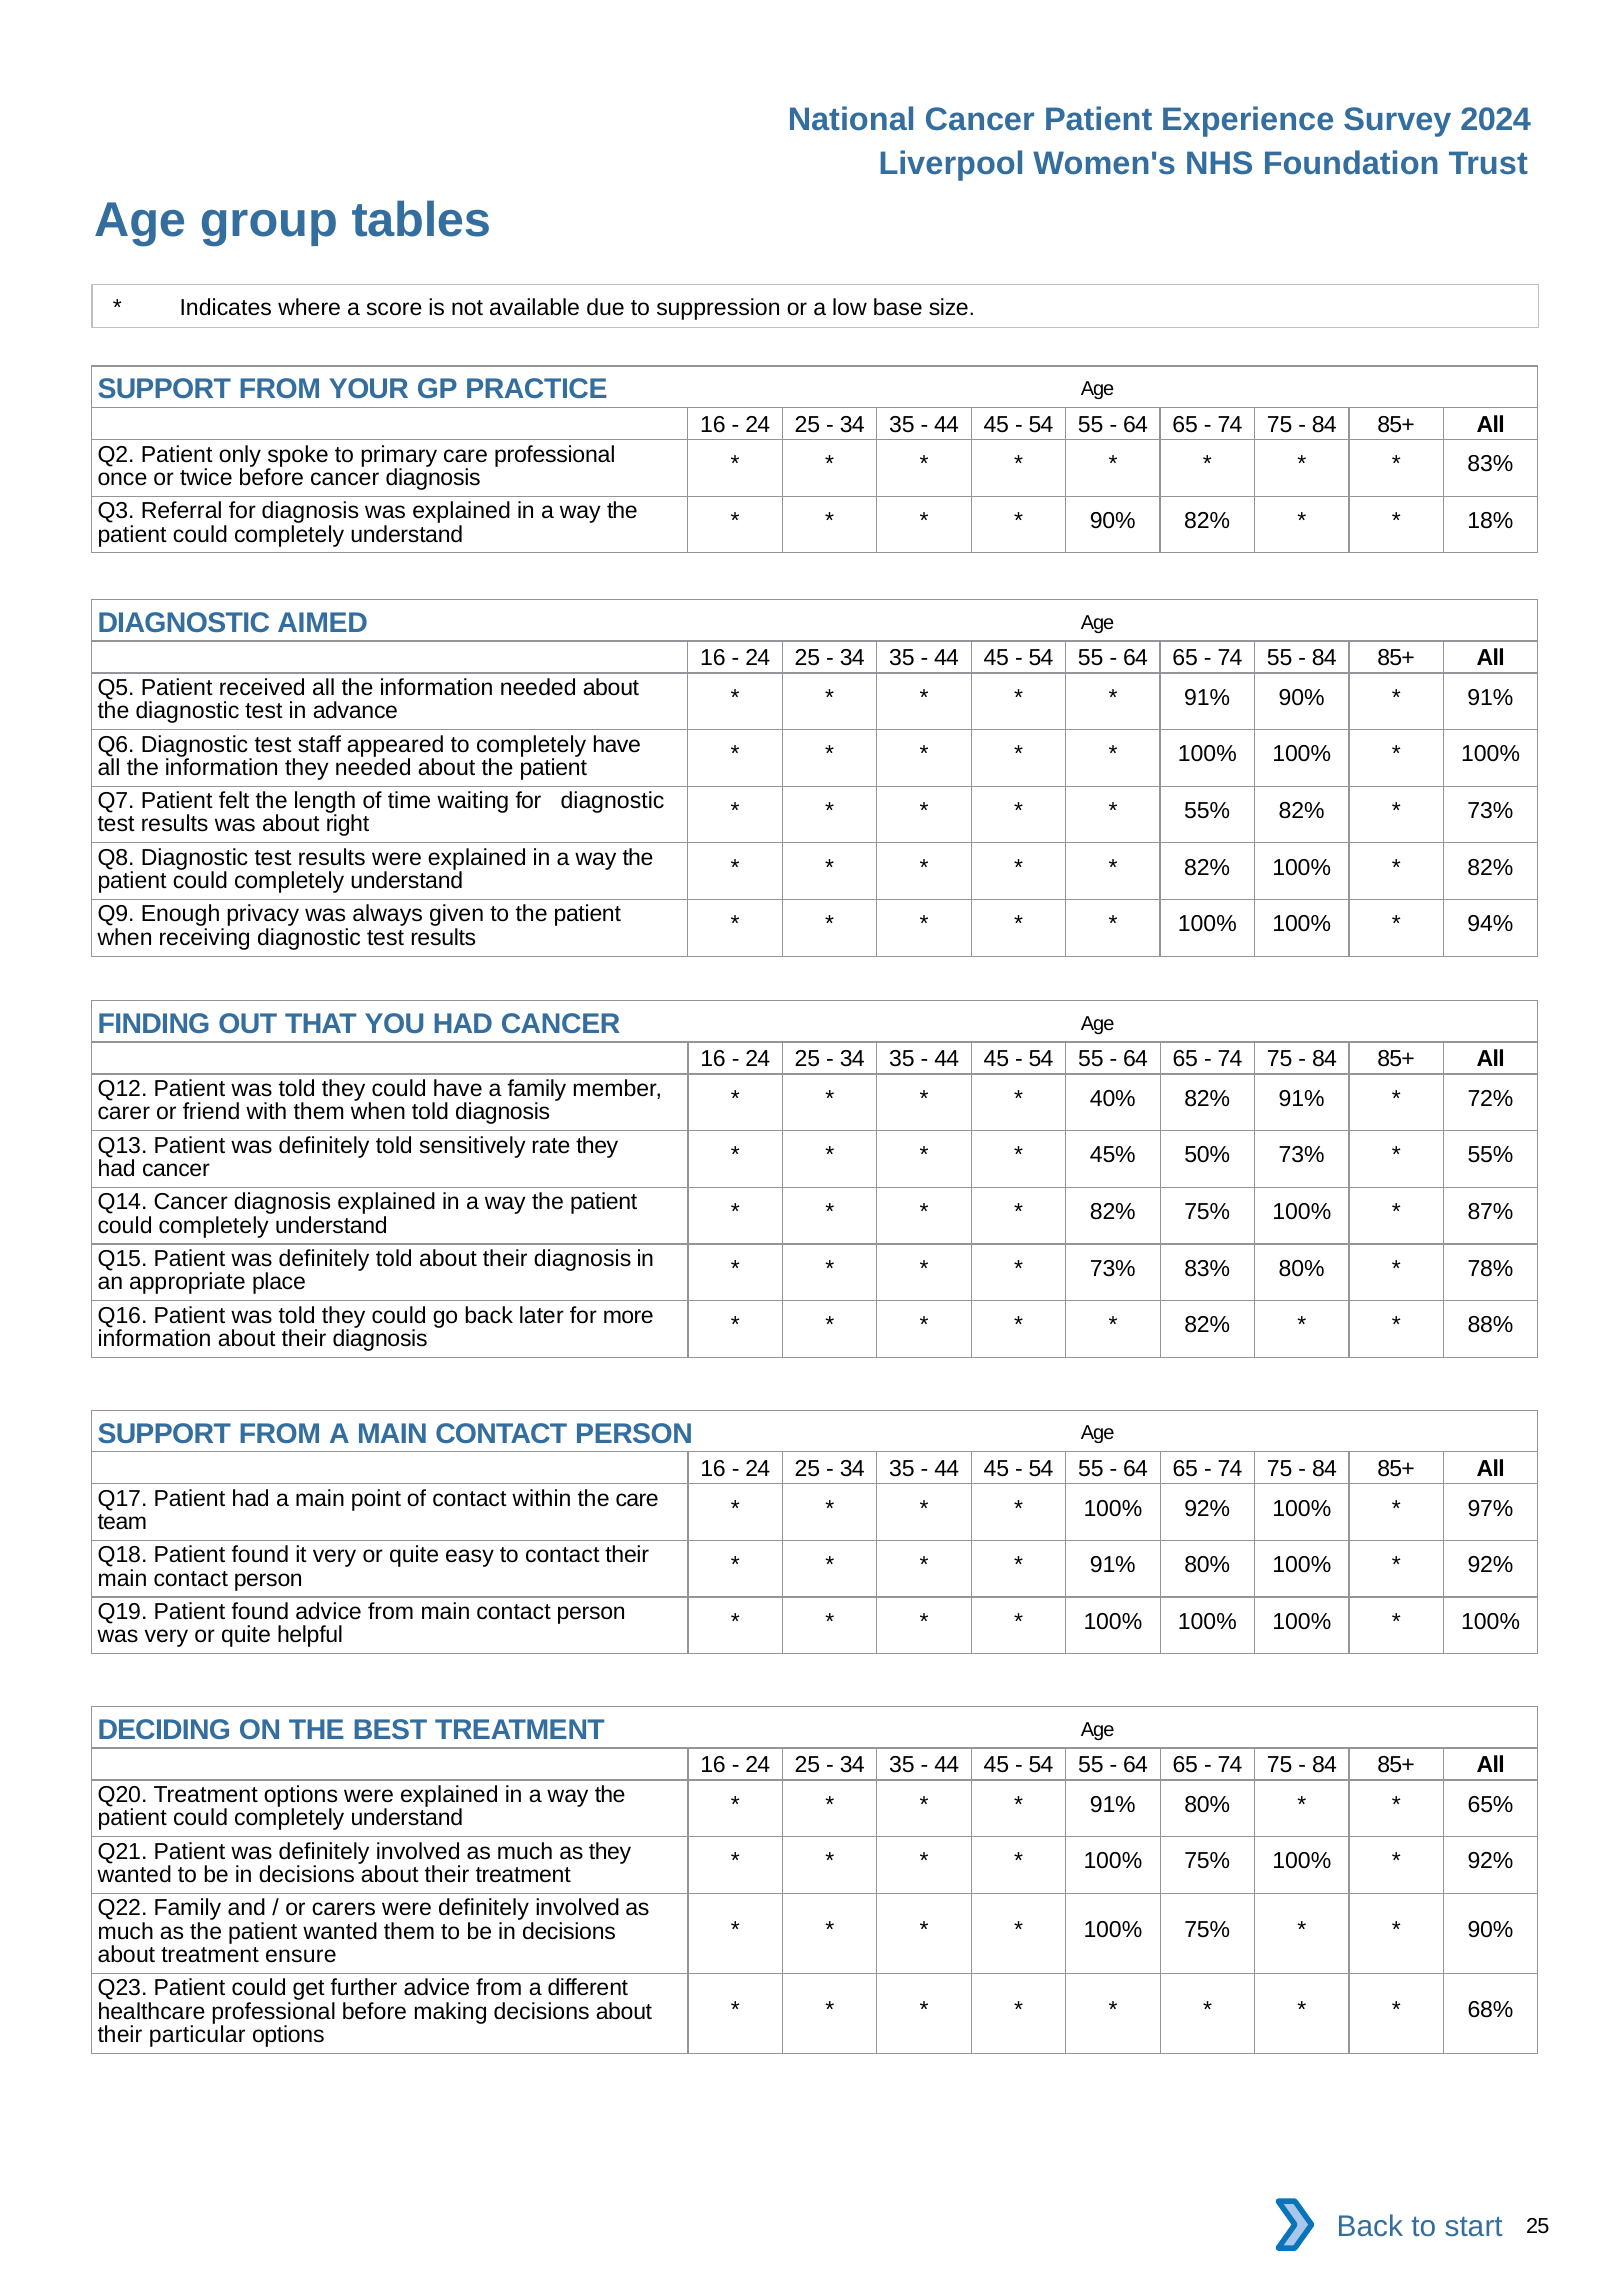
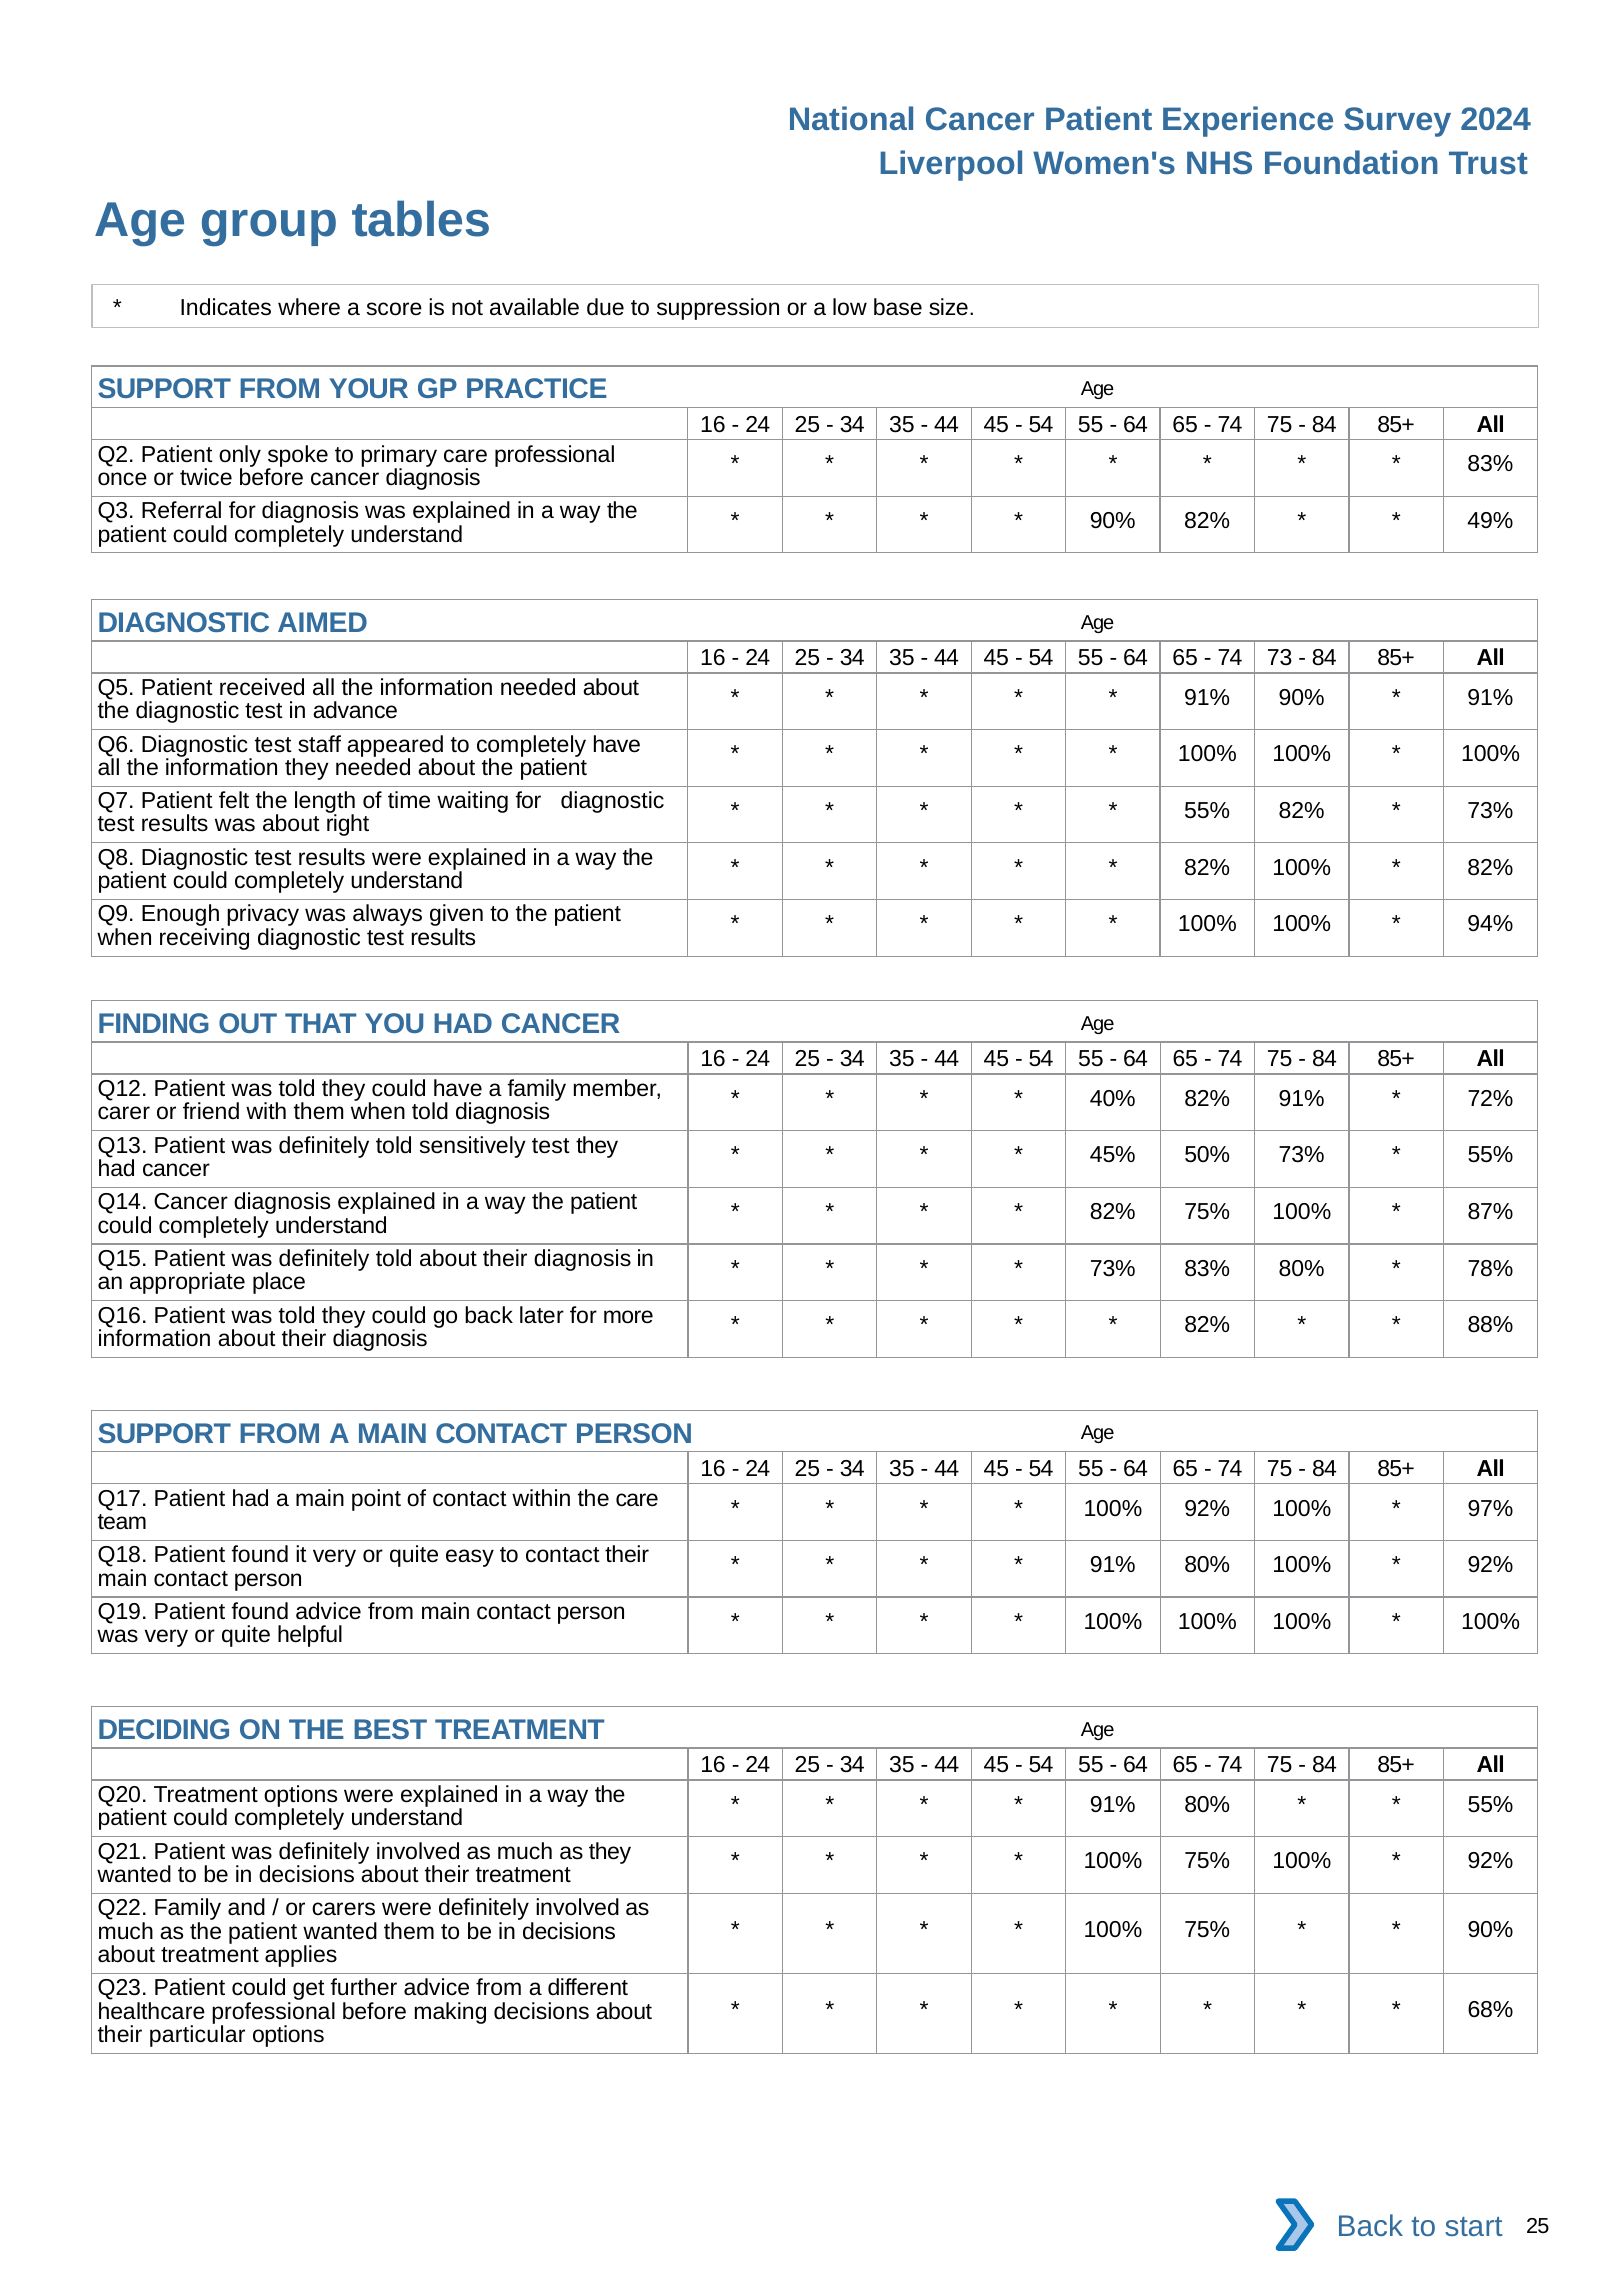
18%: 18% -> 49%
74 55: 55 -> 73
sensitively rate: rate -> test
65% at (1491, 1804): 65% -> 55%
ensure: ensure -> applies
